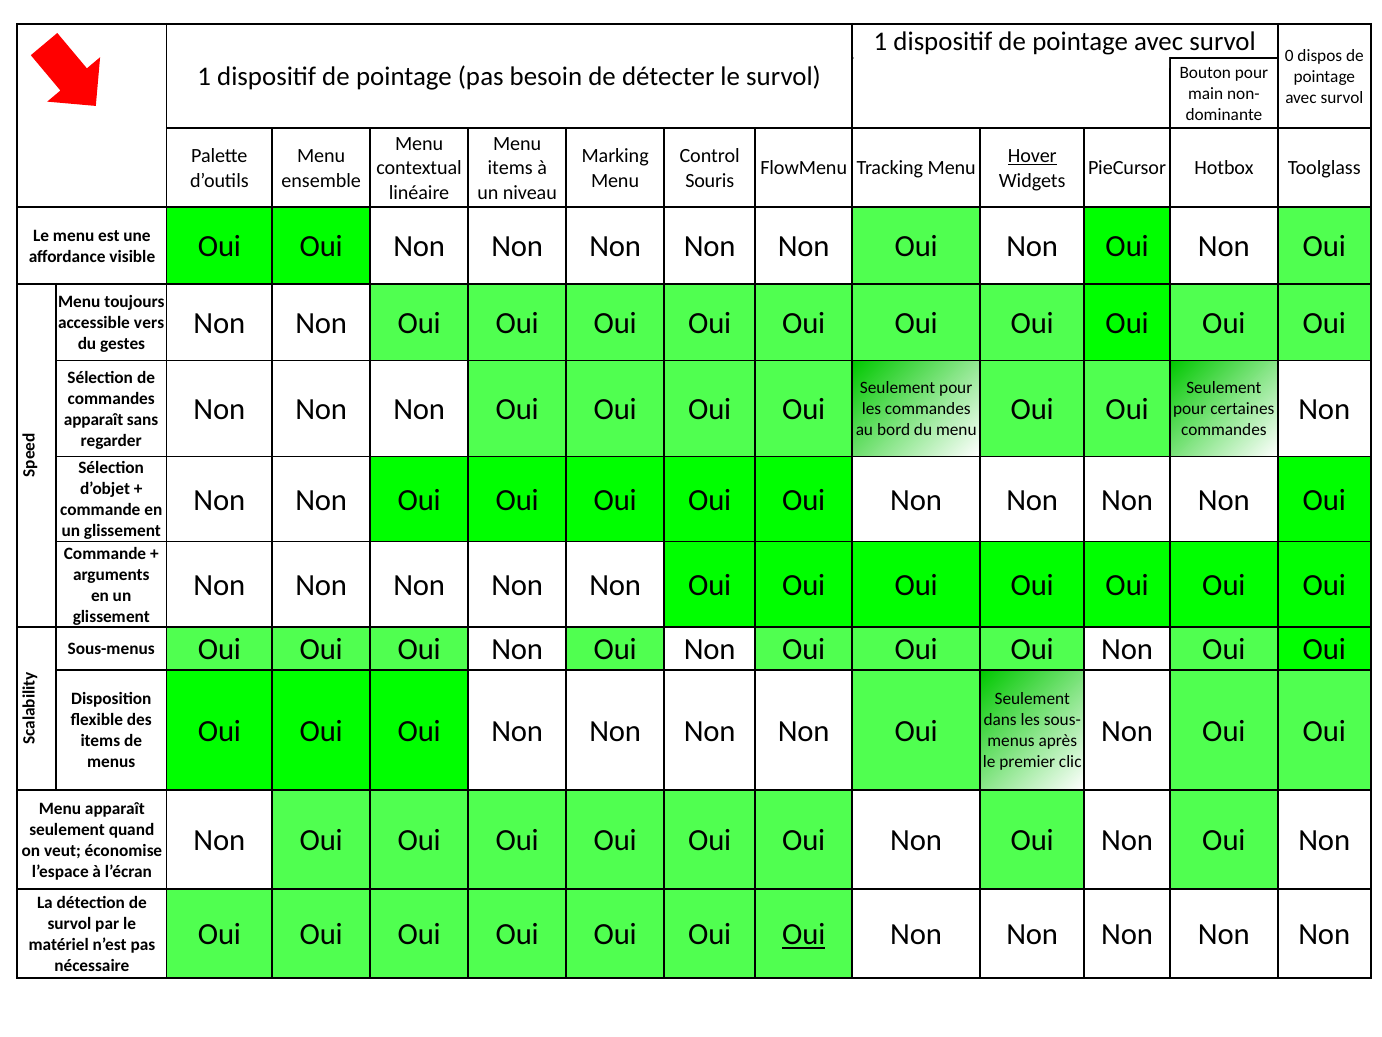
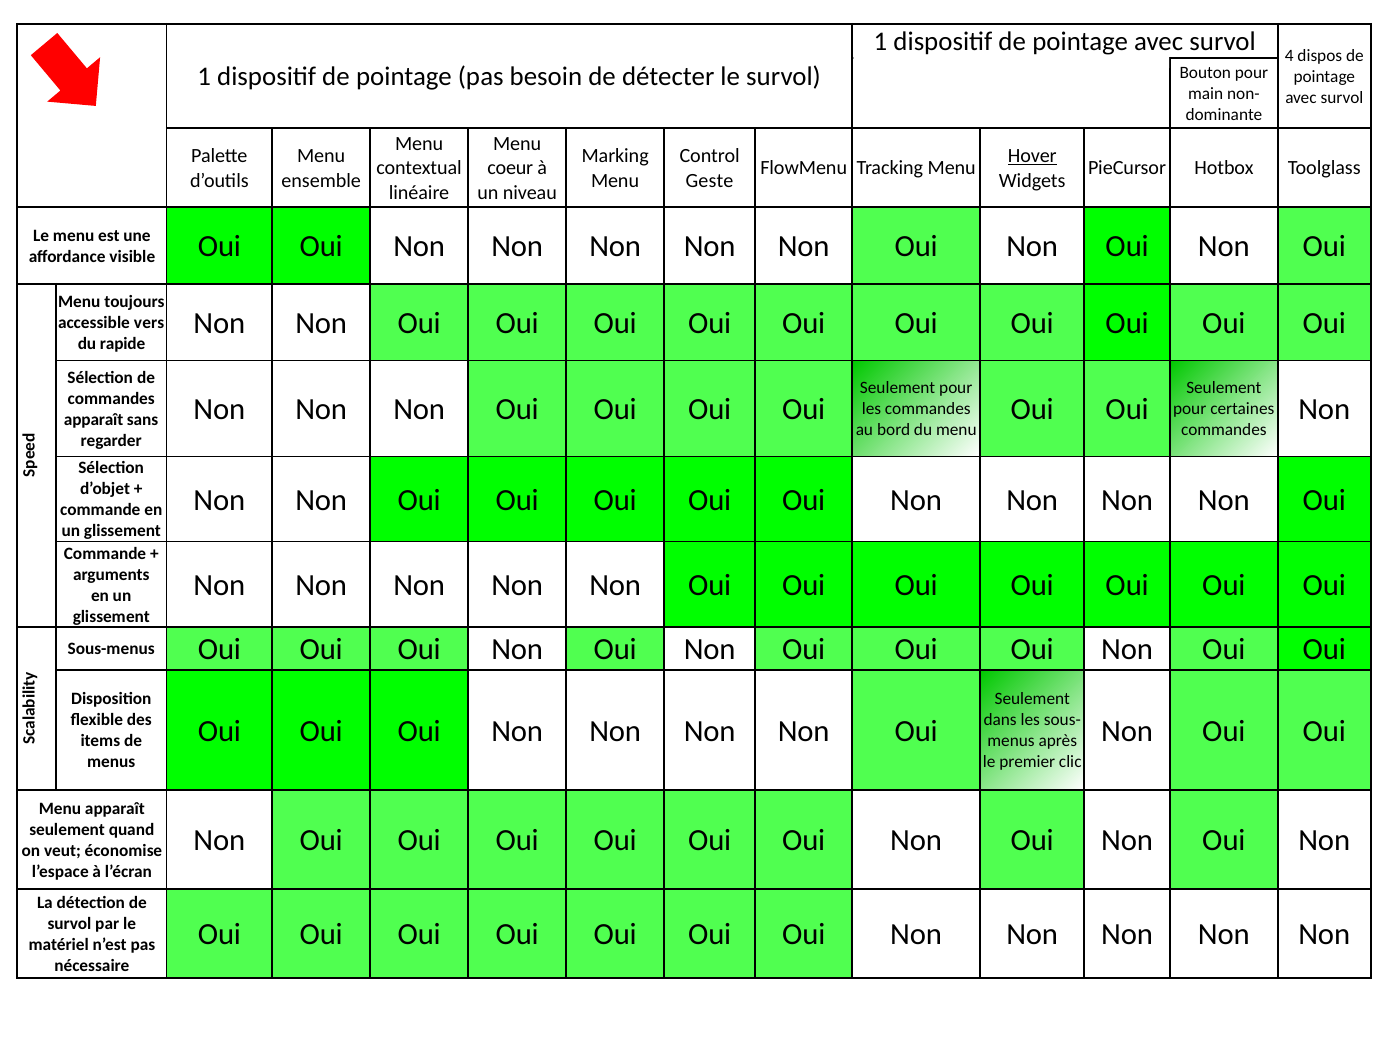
0: 0 -> 4
items at (510, 168): items -> coeur
Souris: Souris -> Geste
gestes: gestes -> rapide
Oui at (804, 934) underline: present -> none
